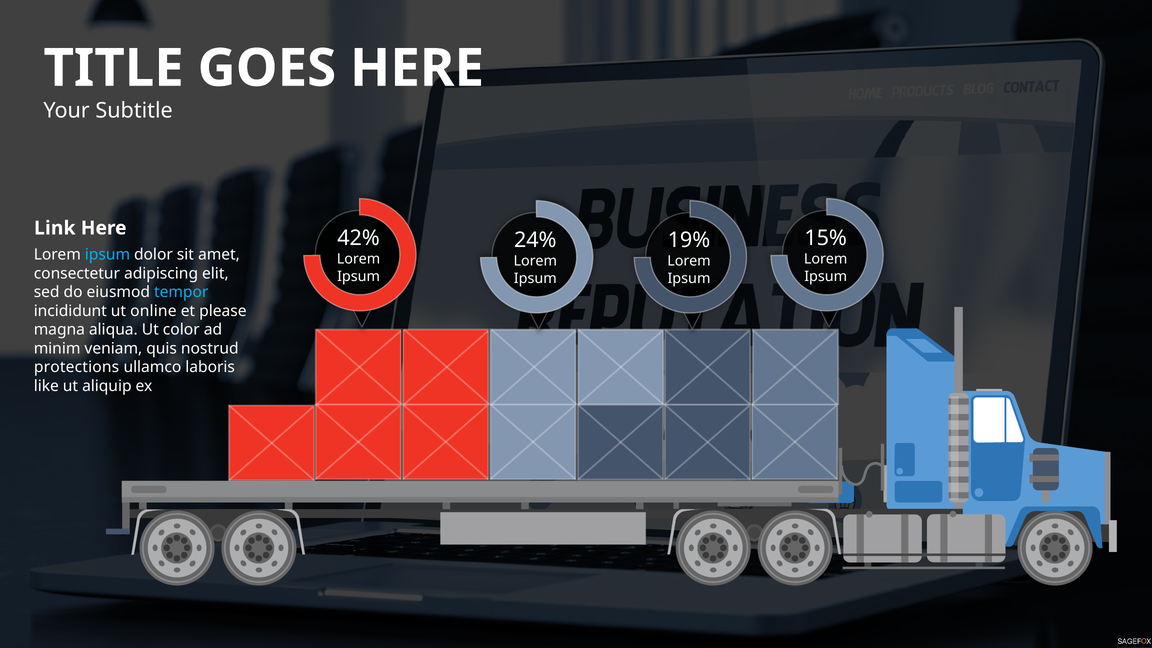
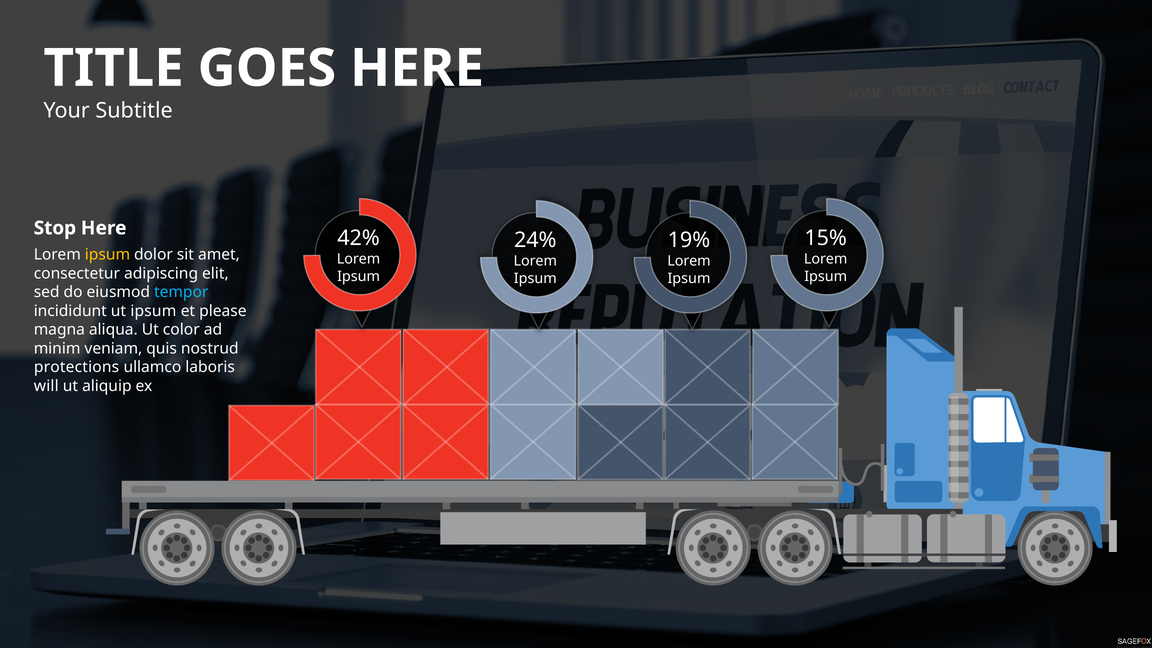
Link: Link -> Stop
ipsum at (107, 255) colour: light blue -> yellow
ut online: online -> ipsum
like: like -> will
